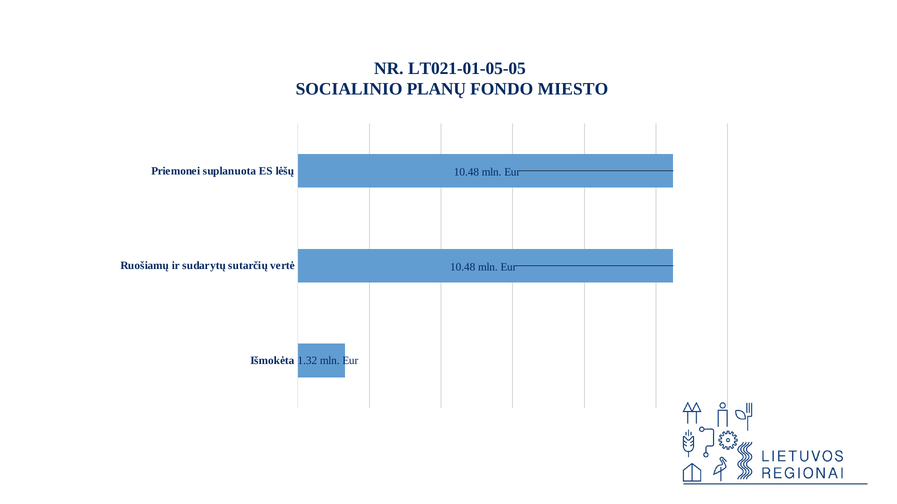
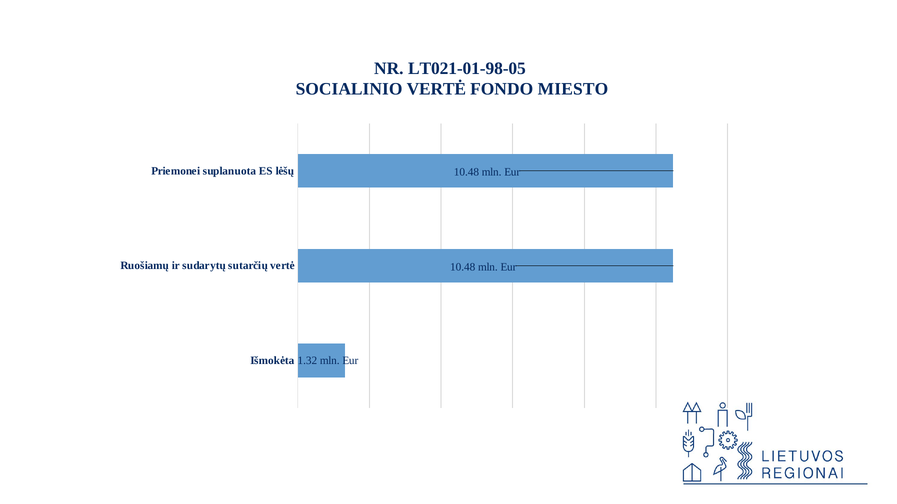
LT021-01-05-05: LT021-01-05-05 -> LT021-01-98-05
SOCIALINIO PLANŲ: PLANŲ -> VERTĖ
